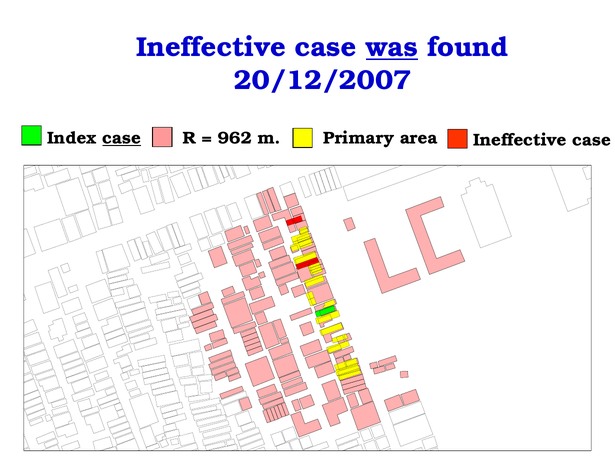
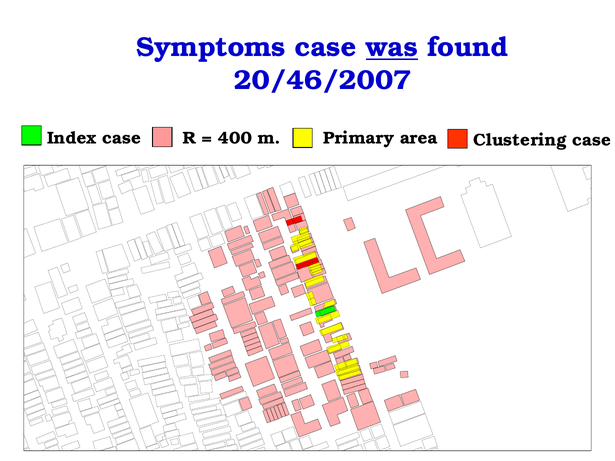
Ineffective at (211, 47): Ineffective -> Symptoms
20/12/2007: 20/12/2007 -> 20/46/2007
case at (122, 138) underline: present -> none
962: 962 -> 400
area Ineffective: Ineffective -> Clustering
